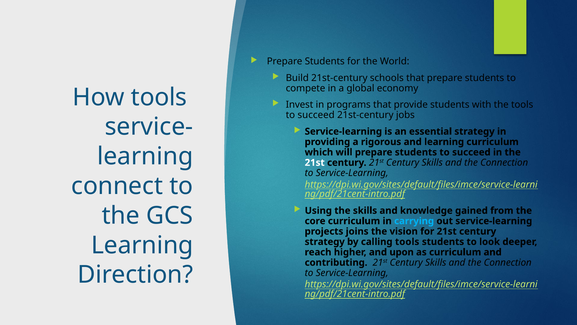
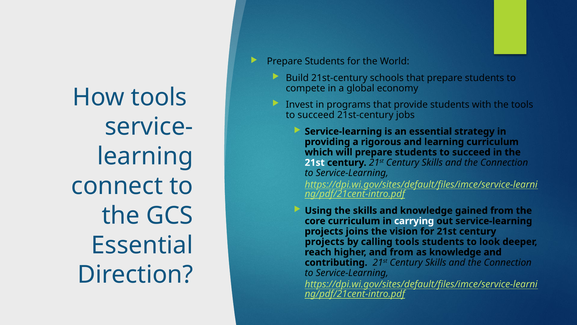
carrying colour: light blue -> white
Learning at (142, 245): Learning -> Essential
strategy at (325, 241): strategy -> projects
and upon: upon -> from
as curriculum: curriculum -> knowledge
